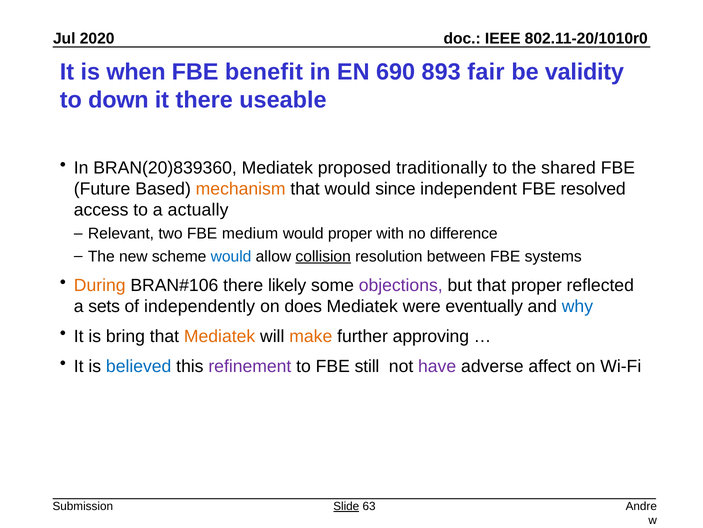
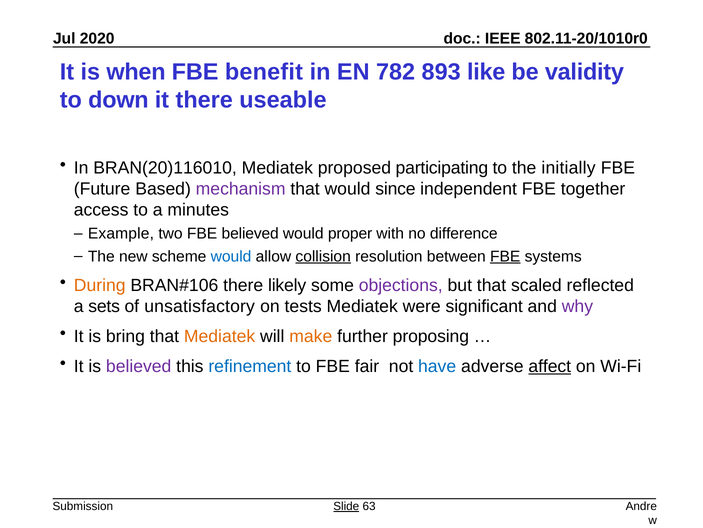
690: 690 -> 782
fair: fair -> like
BRAN(20)839360: BRAN(20)839360 -> BRAN(20)116010
traditionally: traditionally -> participating
shared: shared -> initially
mechanism colour: orange -> purple
resolved: resolved -> together
actually: actually -> minutes
Relevant: Relevant -> Example
FBE medium: medium -> believed
FBE at (505, 256) underline: none -> present
that proper: proper -> scaled
independently: independently -> unsatisfactory
does: does -> tests
eventually: eventually -> significant
why colour: blue -> purple
approving: approving -> proposing
believed at (139, 366) colour: blue -> purple
refinement colour: purple -> blue
still: still -> fair
have colour: purple -> blue
affect underline: none -> present
